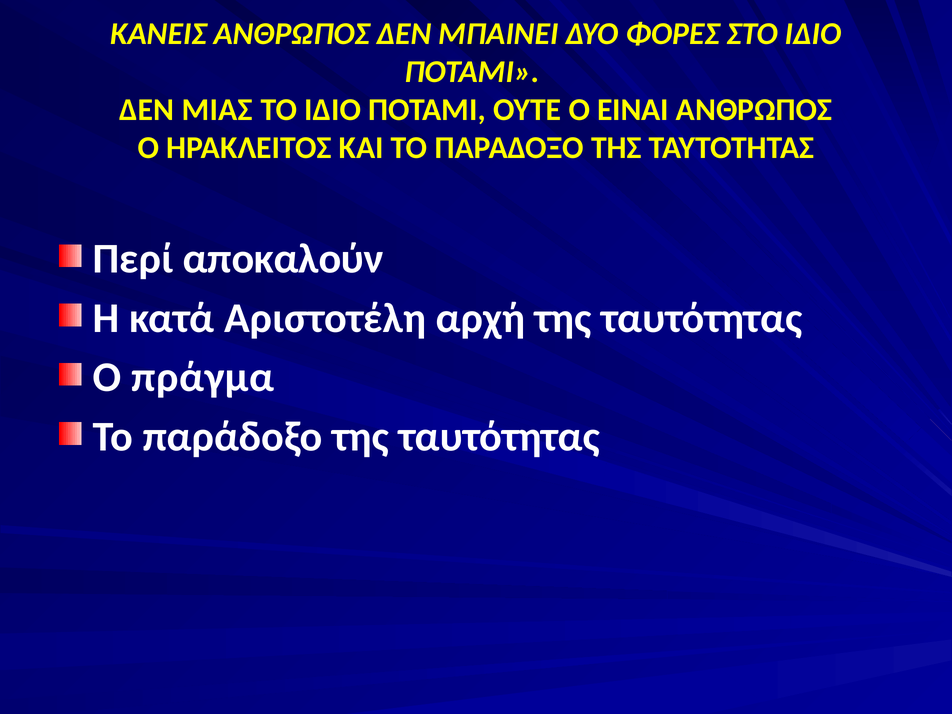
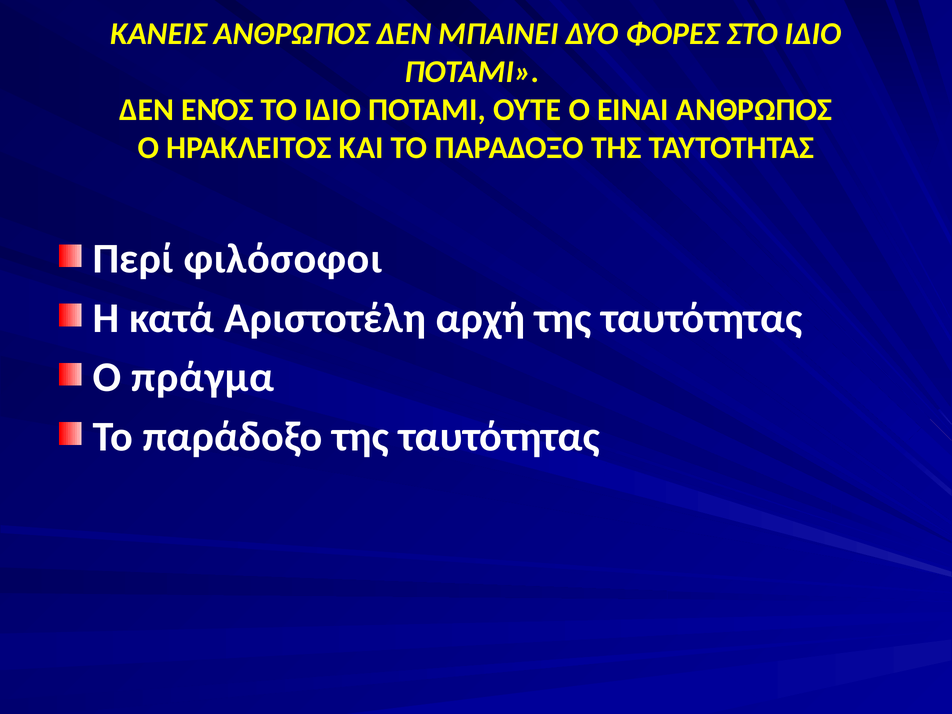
ΜΙΑΣ: ΜΙΑΣ -> ΕΝΌΣ
αποκαλούν: αποκαλούν -> φιλόσοφοι
